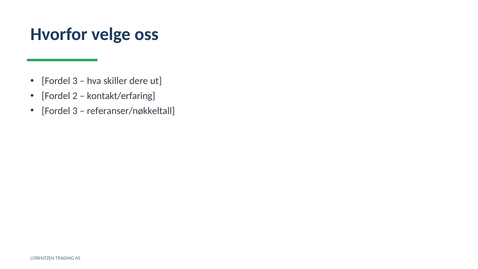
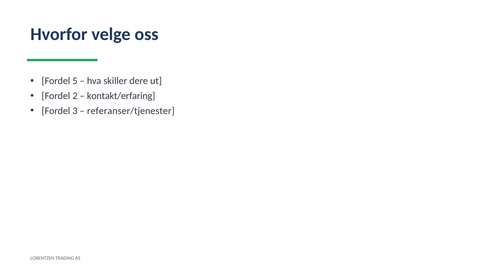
3 at (75, 81): 3 -> 5
referanser/nøkkeltall: referanser/nøkkeltall -> referanser/tjenester
